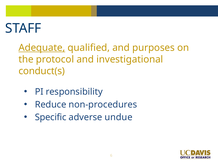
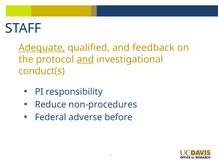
purposes: purposes -> feedback
and at (85, 59) underline: none -> present
Specific: Specific -> Federal
undue: undue -> before
